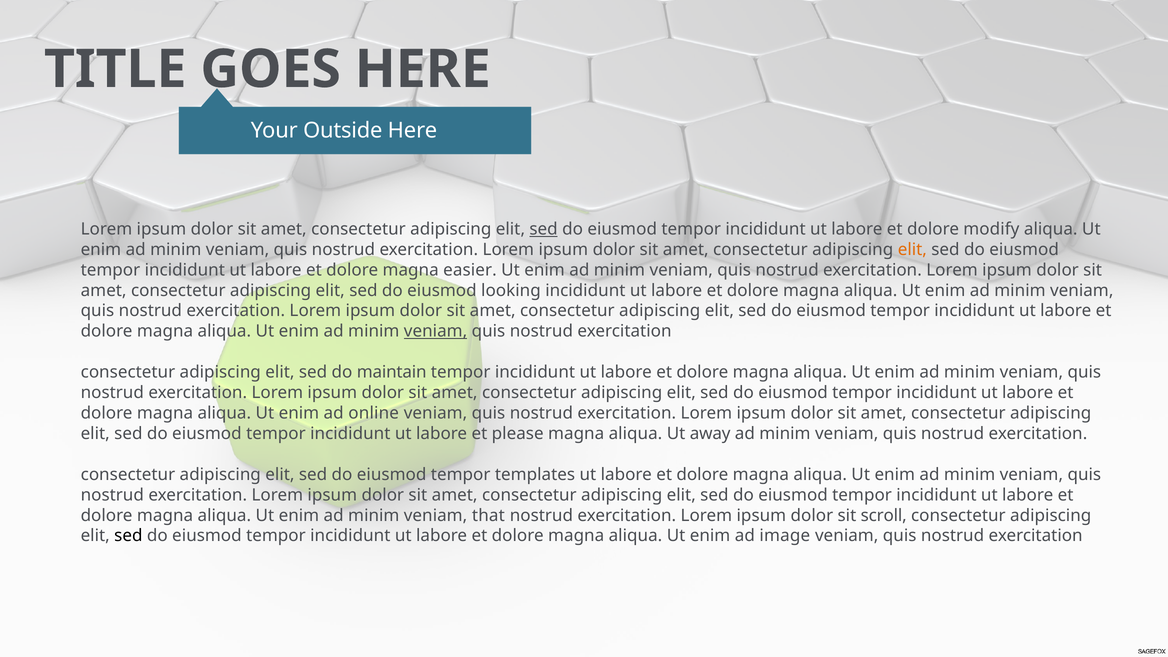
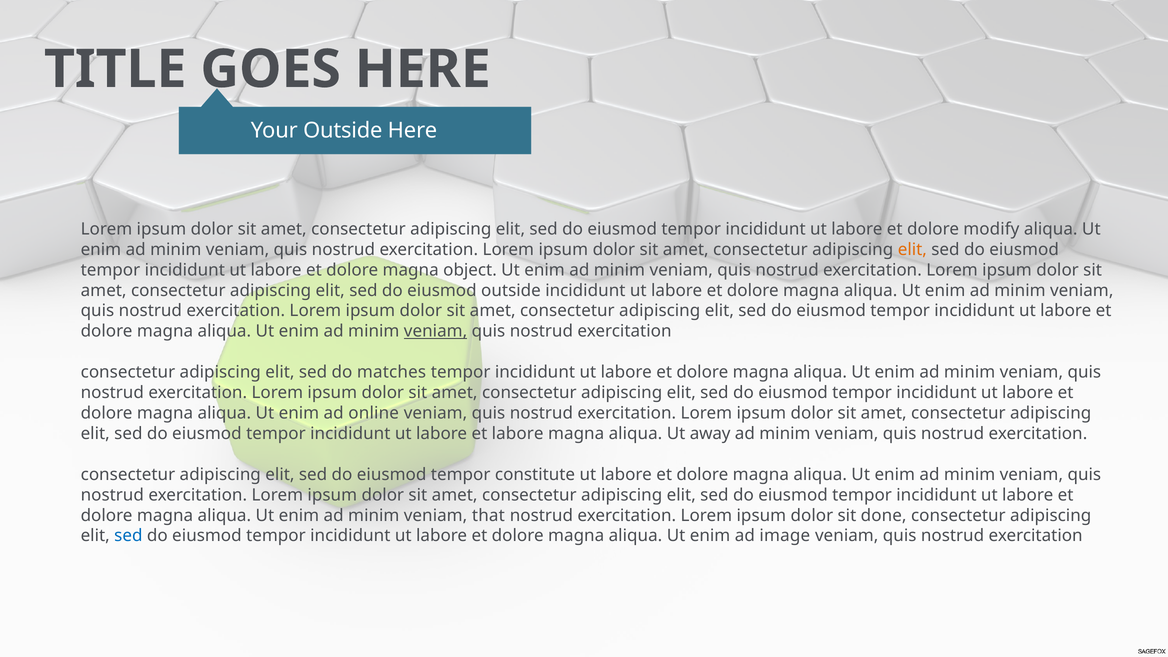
sed at (544, 229) underline: present -> none
easier: easier -> object
eiusmod looking: looking -> outside
maintain: maintain -> matches
et please: please -> labore
templates: templates -> constitute
scroll: scroll -> done
sed at (128, 536) colour: black -> blue
